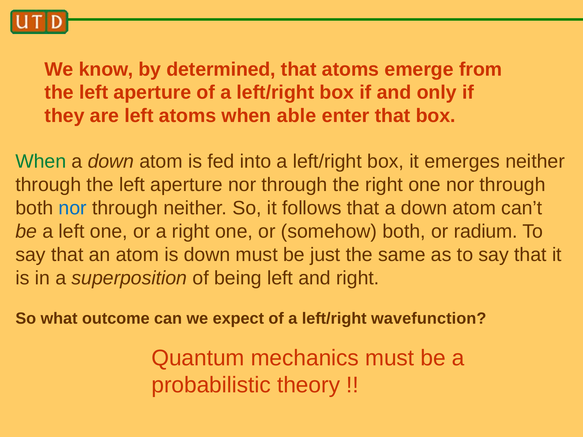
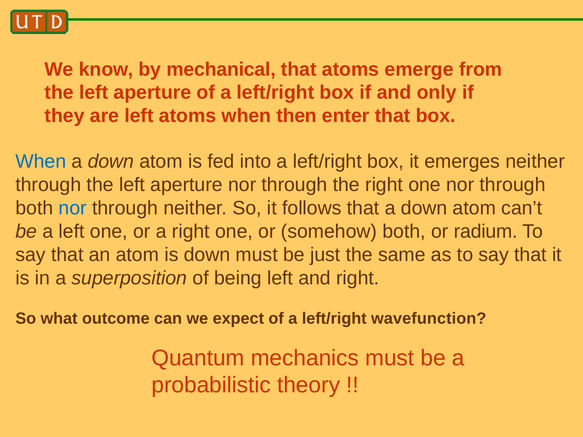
determined: determined -> mechanical
able: able -> then
When at (41, 162) colour: green -> blue
